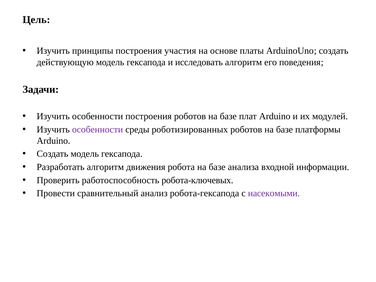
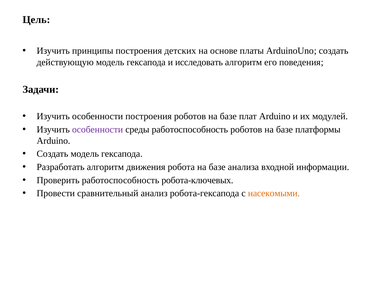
участия: участия -> детских
среды роботизированных: роботизированных -> работоспособность
насекомыми colour: purple -> orange
